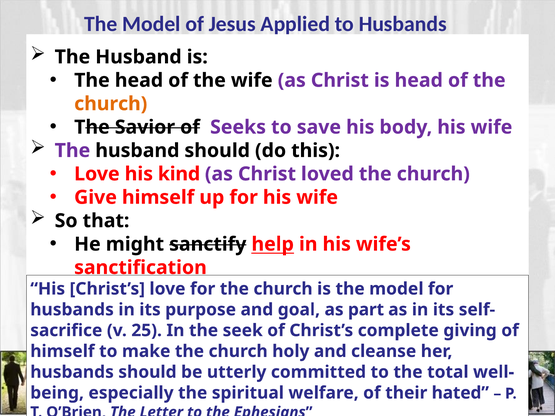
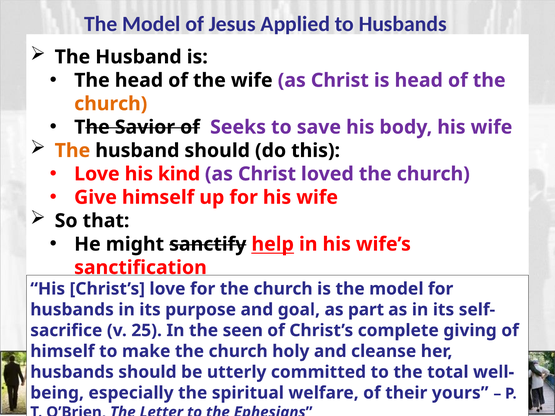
The at (72, 151) colour: purple -> orange
seek: seek -> seen
hated: hated -> yours
